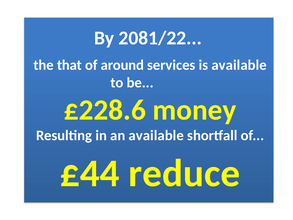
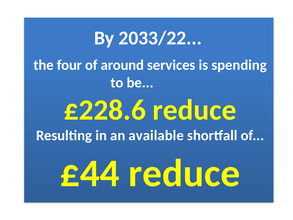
2081/22: 2081/22 -> 2033/22
that: that -> four
is available: available -> spending
£228.6 money: money -> reduce
